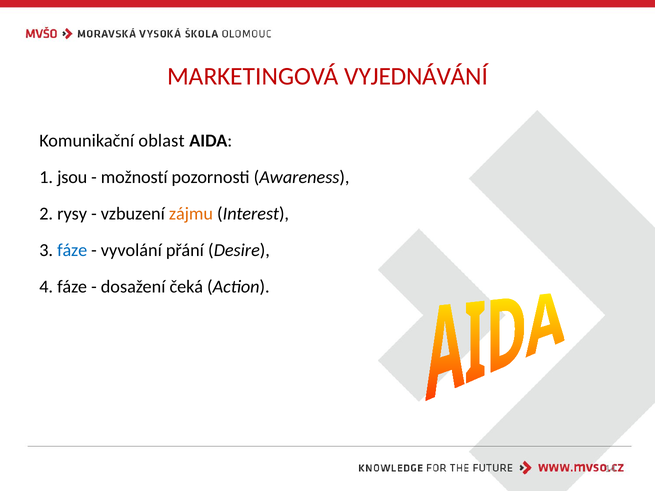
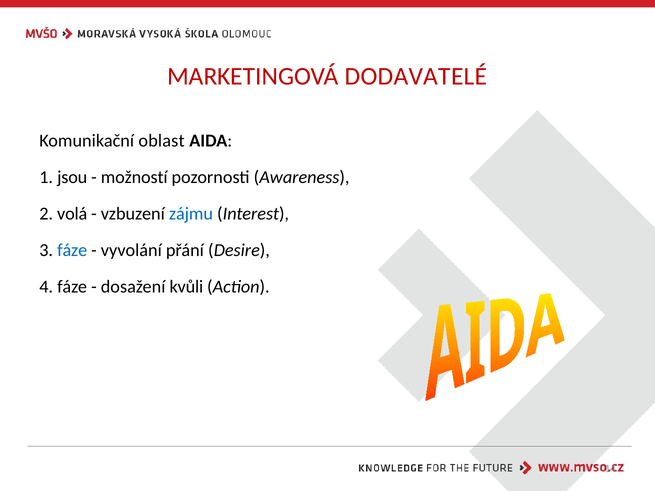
VYJEDNÁVÁNÍ: VYJEDNÁVÁNÍ -> DODAVATELÉ
rysy: rysy -> volá
zájmu colour: orange -> blue
čeká: čeká -> kvůli
